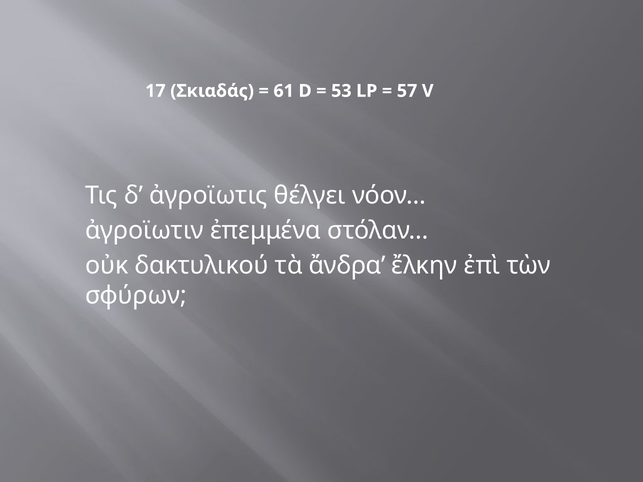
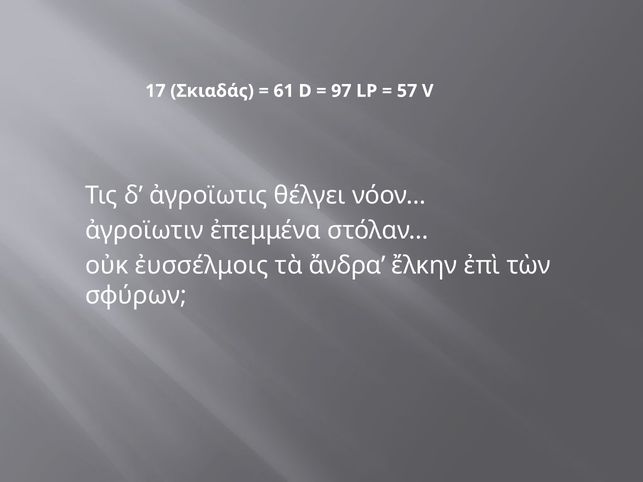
53: 53 -> 97
δακτυλικού: δακτυλικού -> ἐυσσέλμοις
